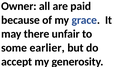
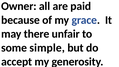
earlier: earlier -> simple
